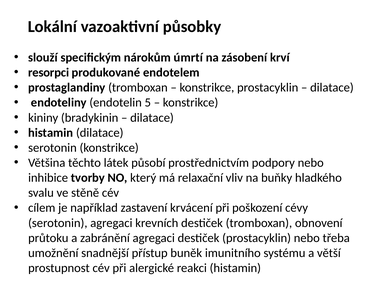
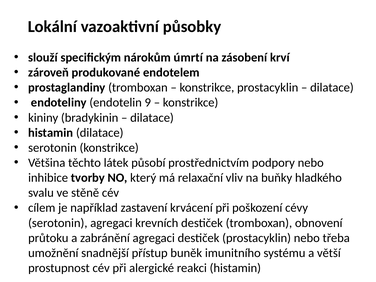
resorpci: resorpci -> zároveň
5: 5 -> 9
